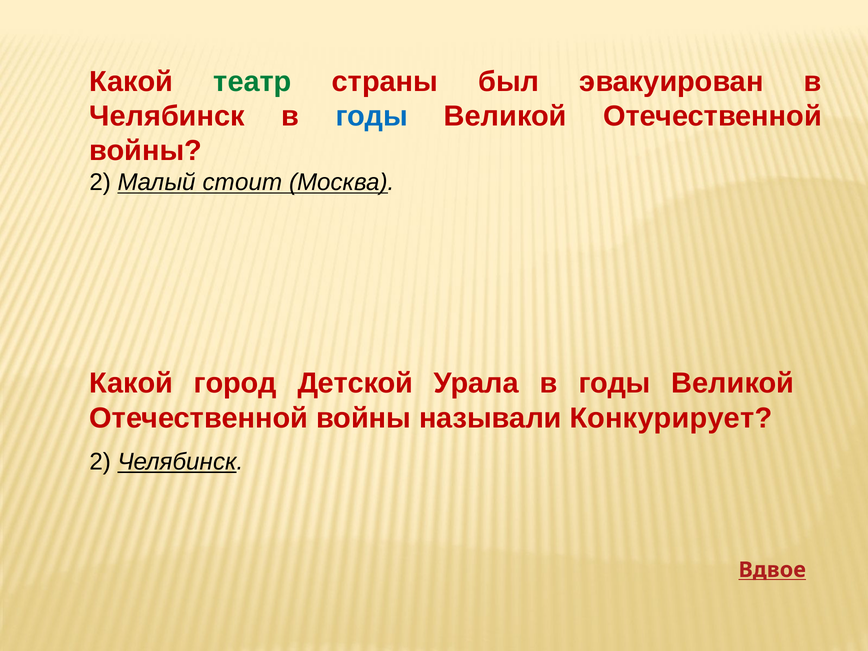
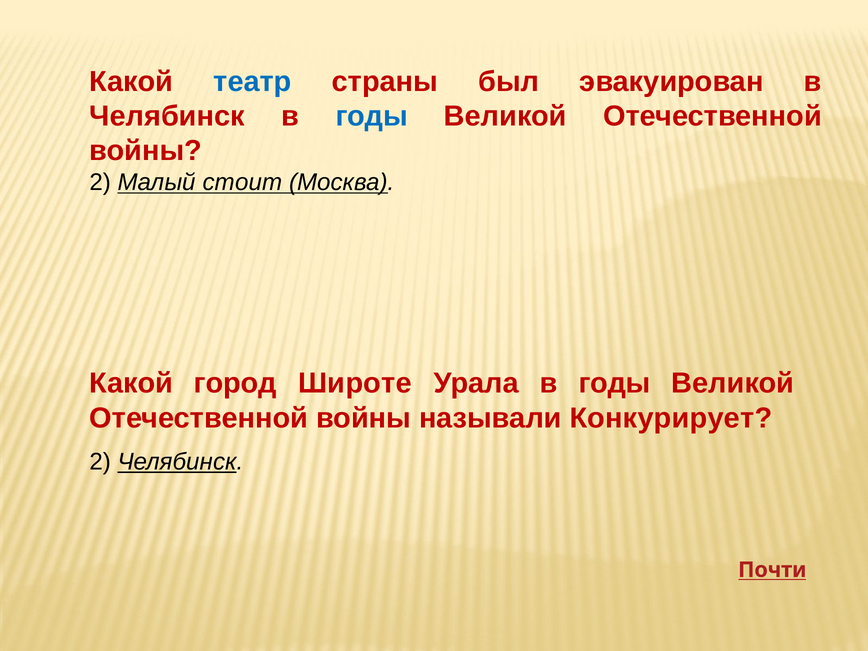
театр colour: green -> blue
Детской: Детской -> Широте
Вдвое: Вдвое -> Почти
